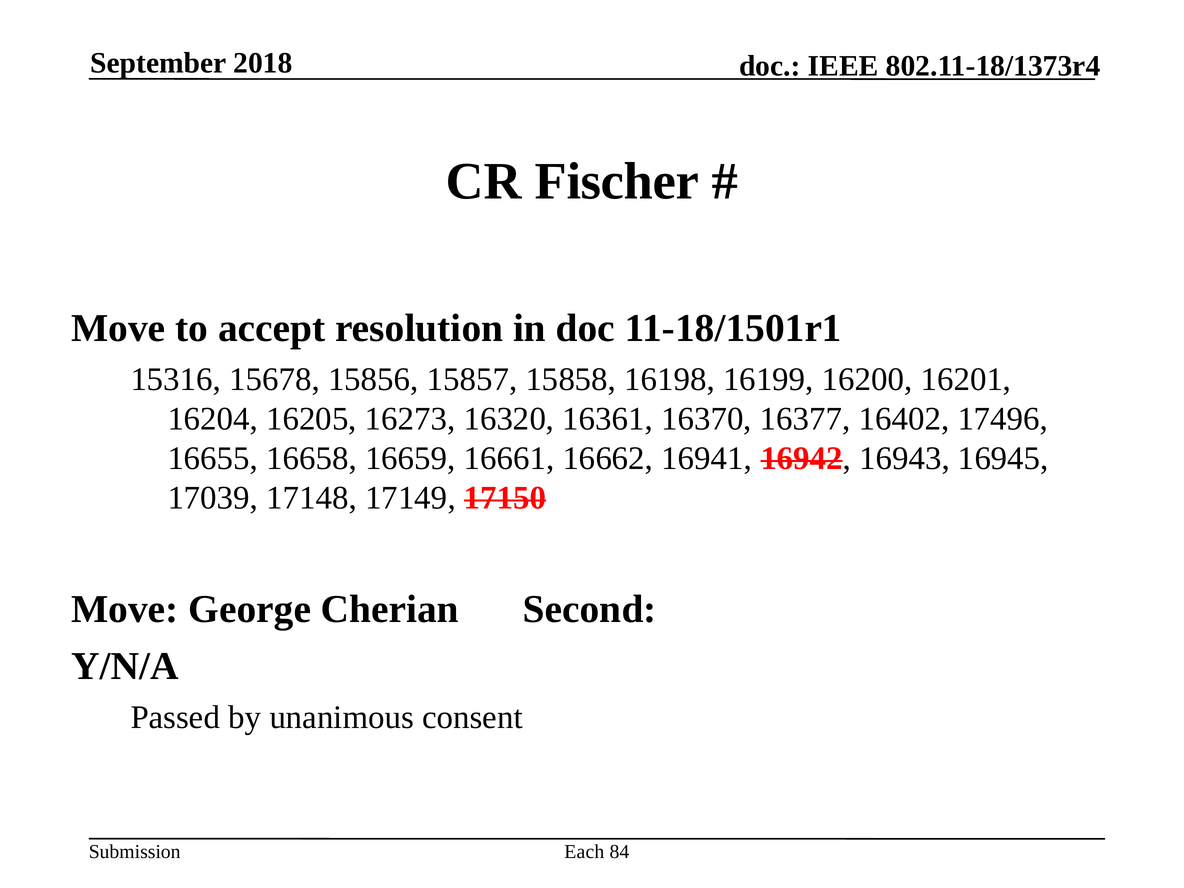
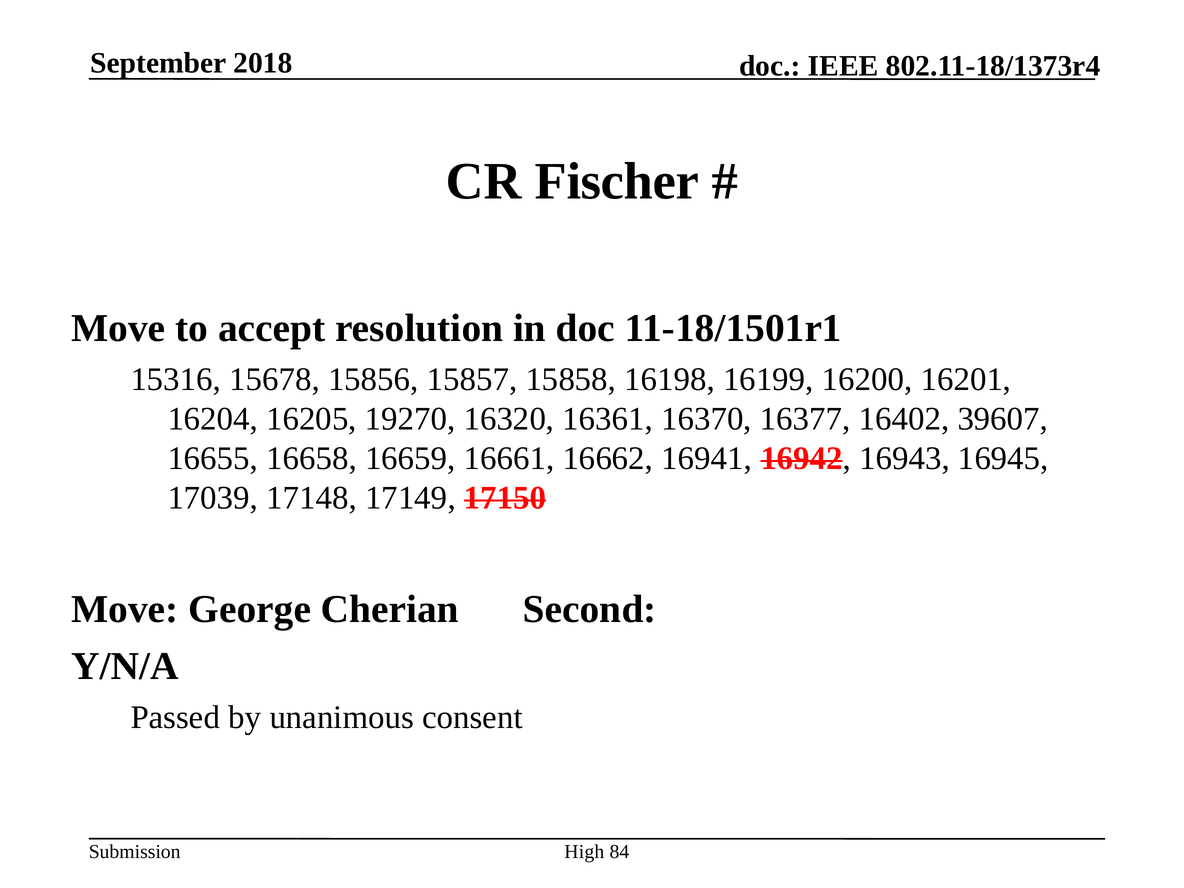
16273: 16273 -> 19270
17496: 17496 -> 39607
Each: Each -> High
